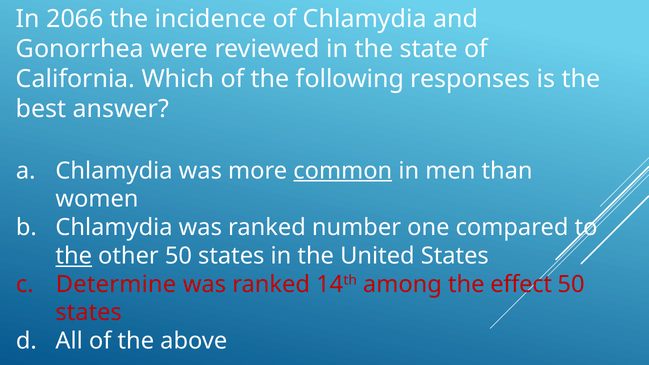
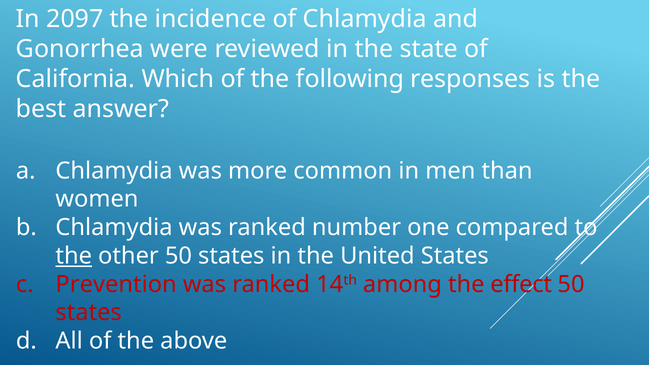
2066: 2066 -> 2097
common underline: present -> none
Determine: Determine -> Prevention
